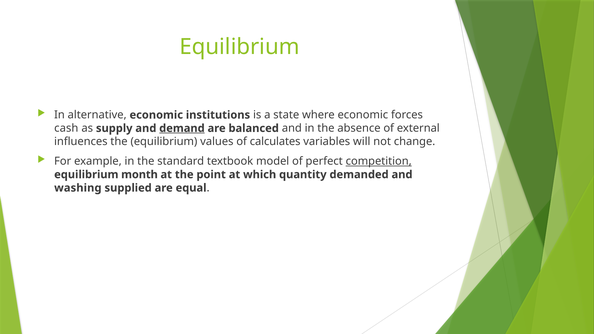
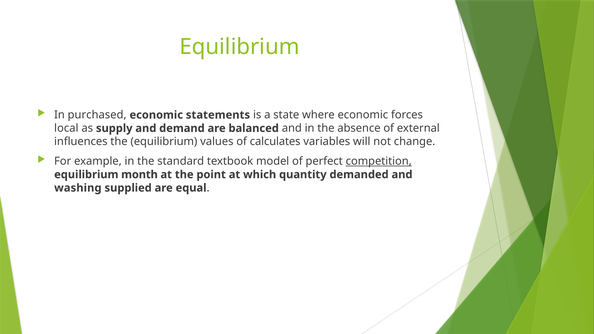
alternative: alternative -> purchased
institutions: institutions -> statements
cash: cash -> local
demand underline: present -> none
